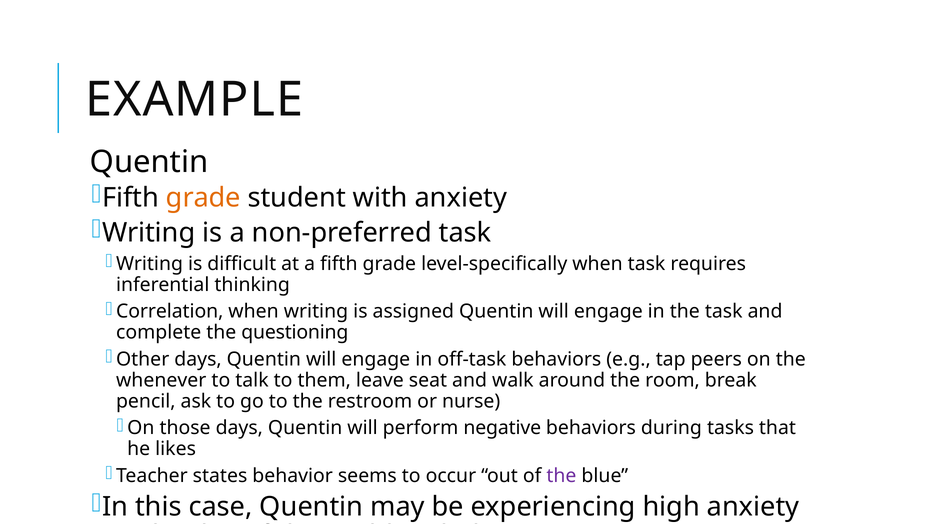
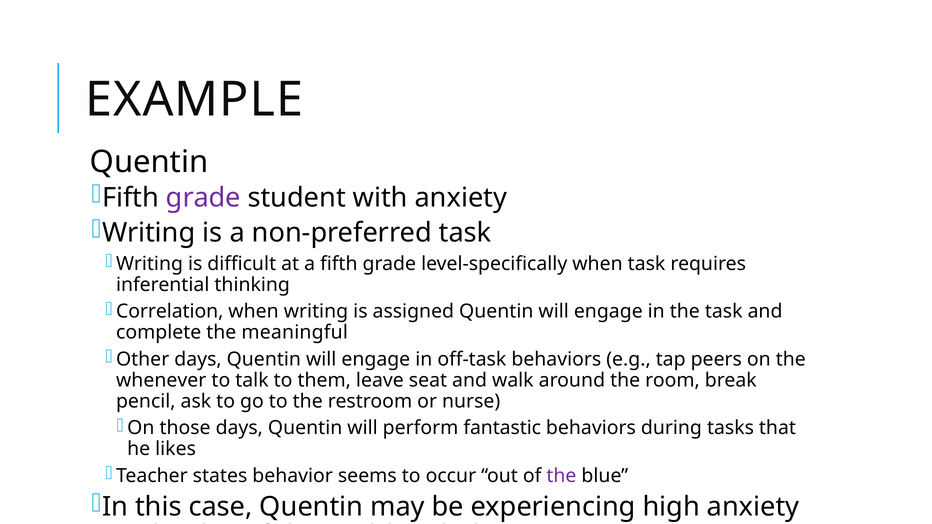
grade at (203, 198) colour: orange -> purple
questioning: questioning -> meaningful
negative: negative -> fantastic
